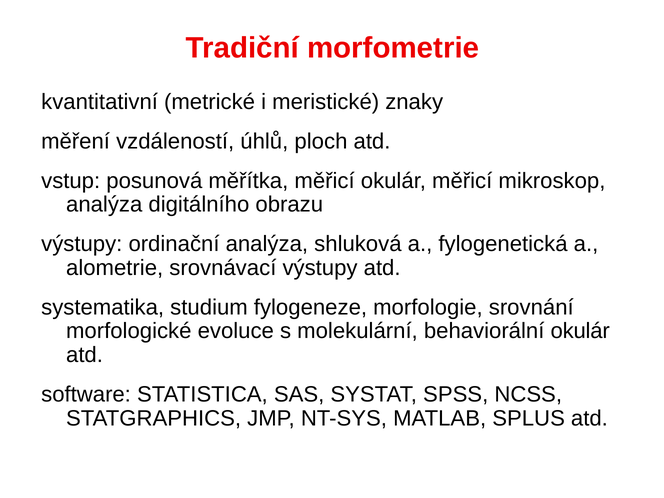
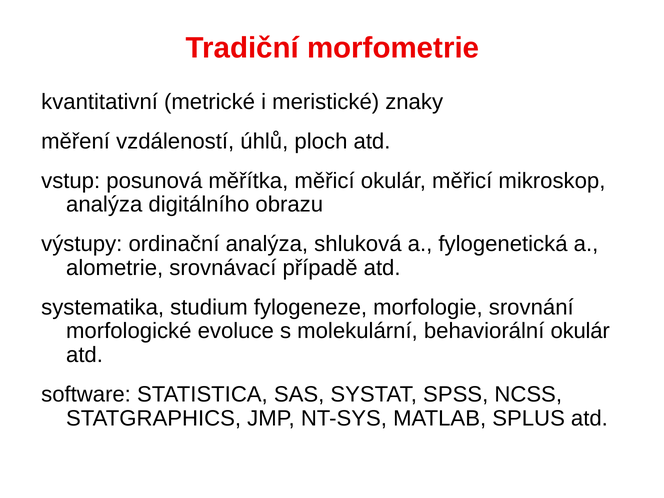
srovnávací výstupy: výstupy -> případě
